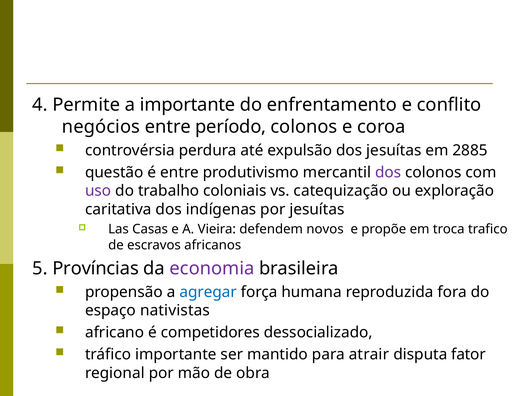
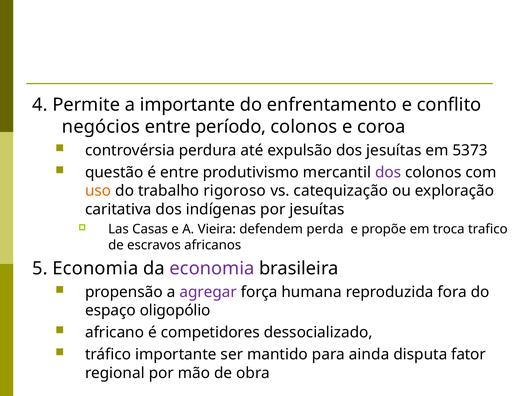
2885: 2885 -> 5373
uso colour: purple -> orange
coloniais: coloniais -> rigoroso
novos: novos -> perda
5 Províncias: Províncias -> Economia
agregar colour: blue -> purple
nativistas: nativistas -> oligopólio
atrair: atrair -> ainda
